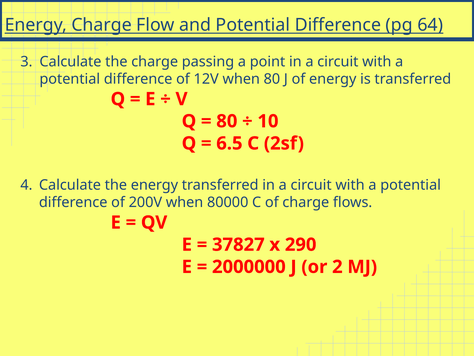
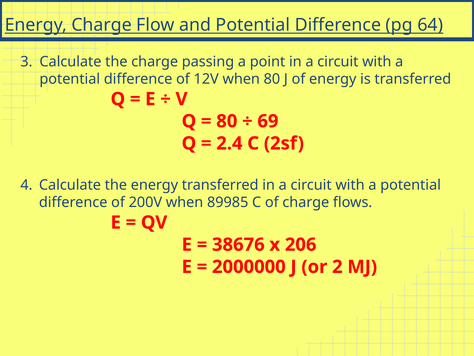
10: 10 -> 69
6.5: 6.5 -> 2.4
80000: 80000 -> 89985
37827: 37827 -> 38676
290: 290 -> 206
